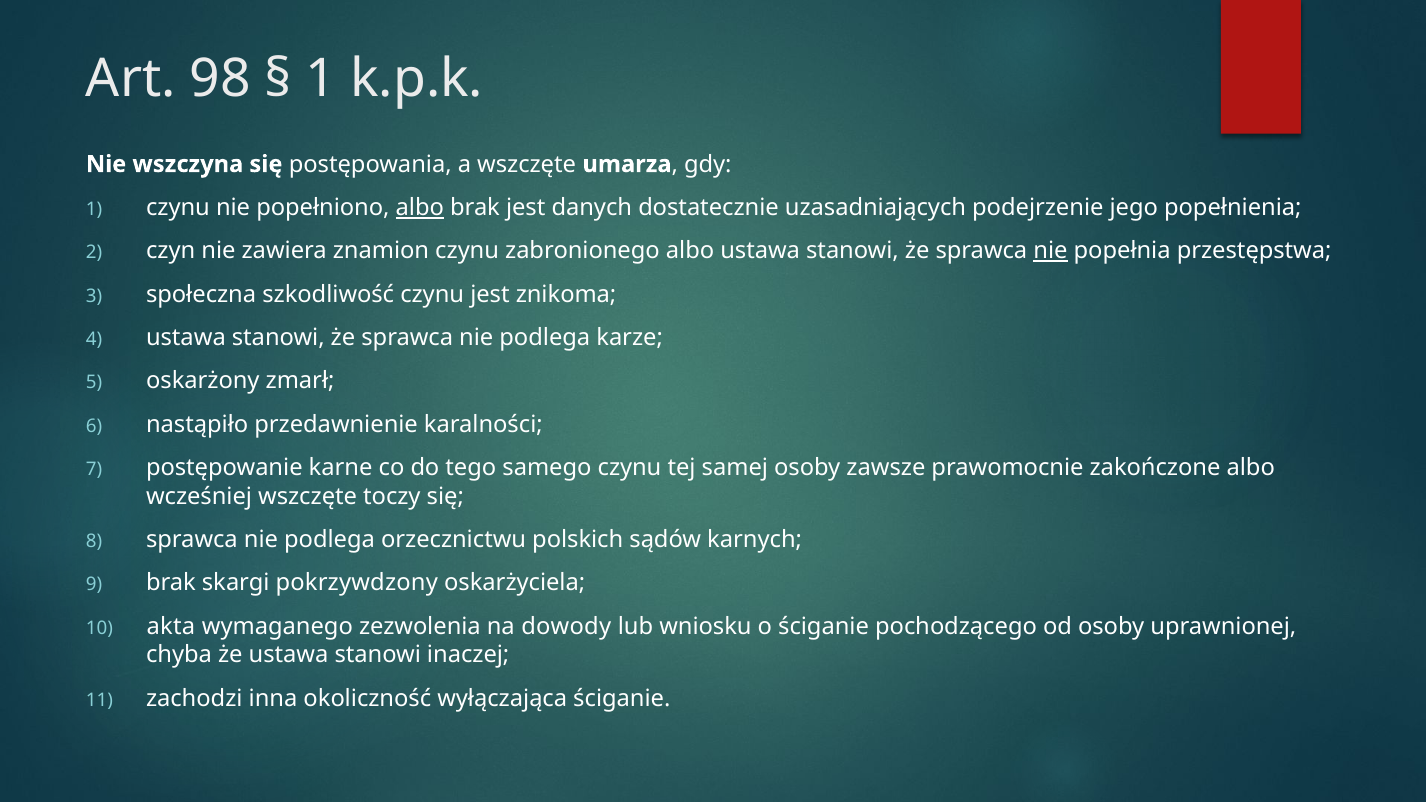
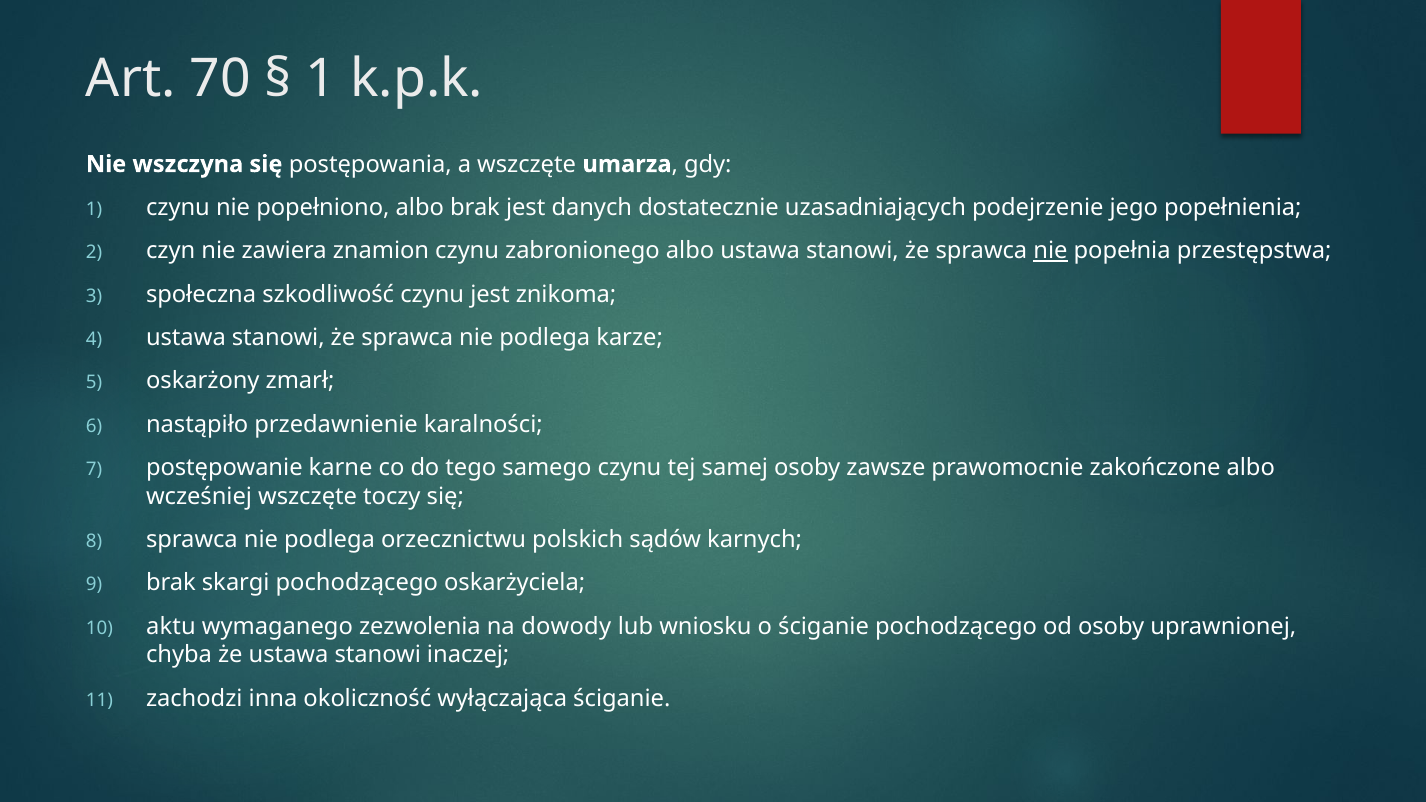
98: 98 -> 70
albo at (420, 208) underline: present -> none
skargi pokrzywdzony: pokrzywdzony -> pochodzącego
akta: akta -> aktu
